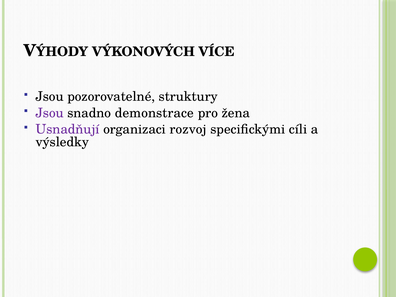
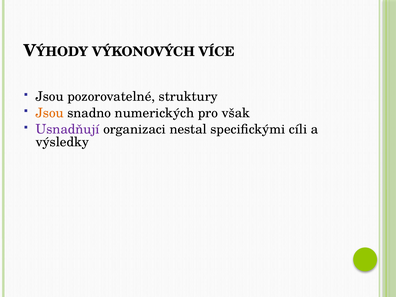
Jsou at (50, 113) colour: purple -> orange
demonstrace: demonstrace -> numerických
žena: žena -> však
rozvoj: rozvoj -> nestal
